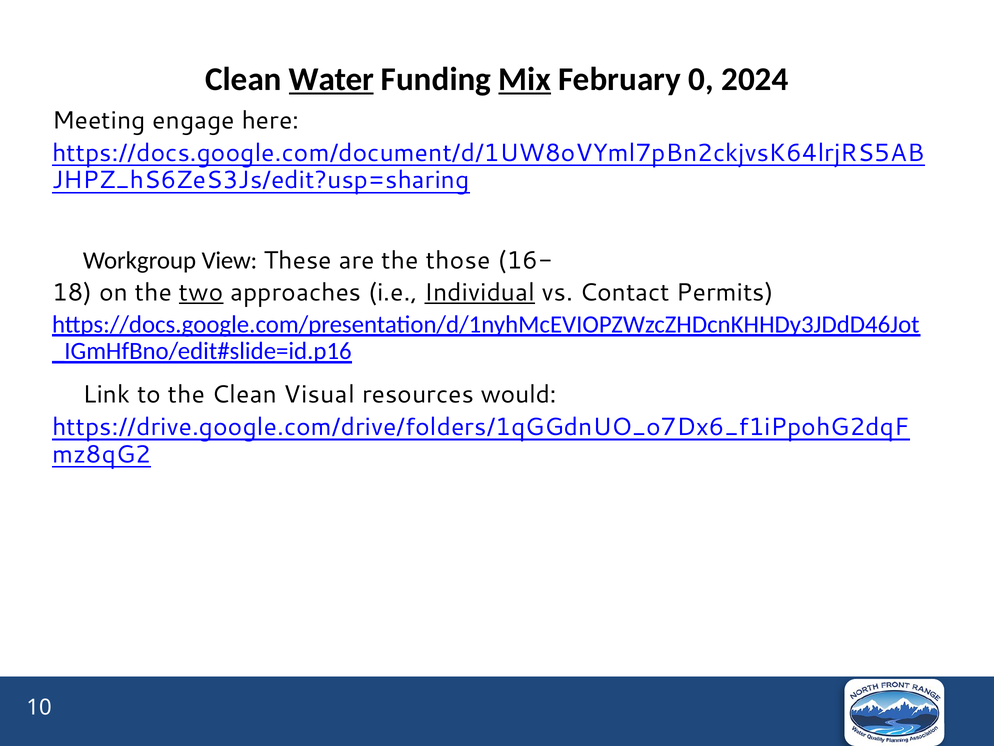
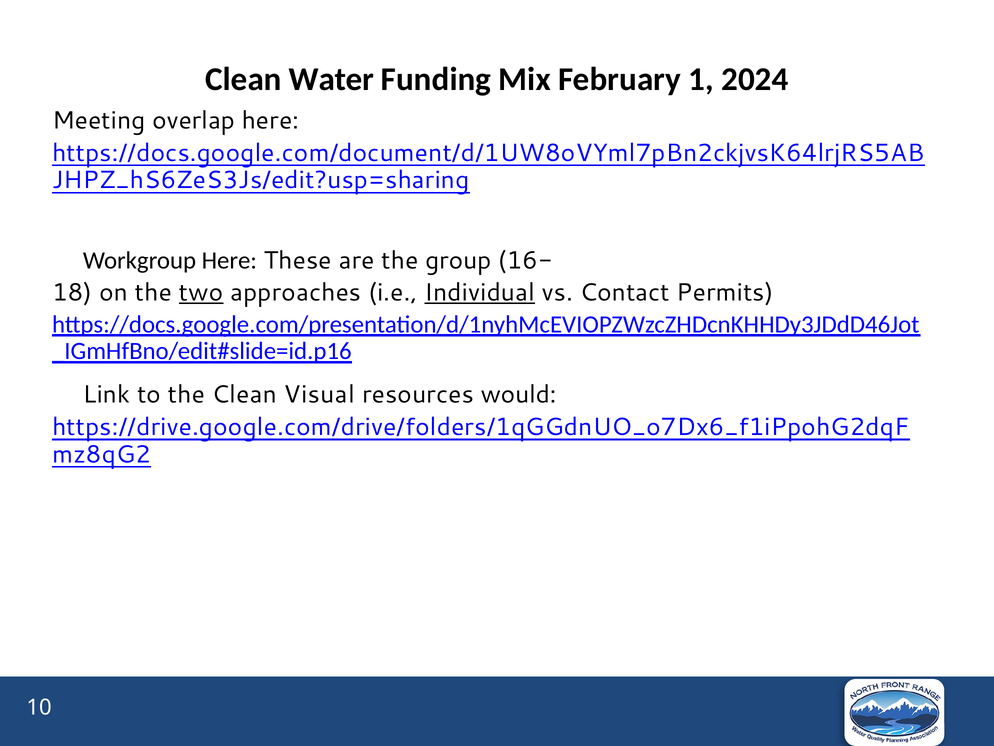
Water underline: present -> none
Mix underline: present -> none
0: 0 -> 1
engage: engage -> overlap
View at (229, 260): View -> Here
those: those -> group
